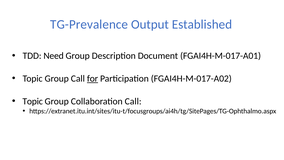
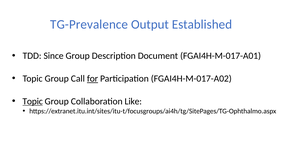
Need: Need -> Since
Topic at (33, 101) underline: none -> present
Collaboration Call: Call -> Like
